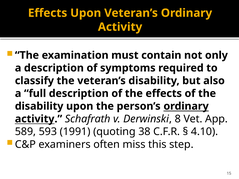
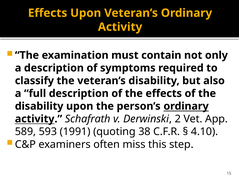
8: 8 -> 2
